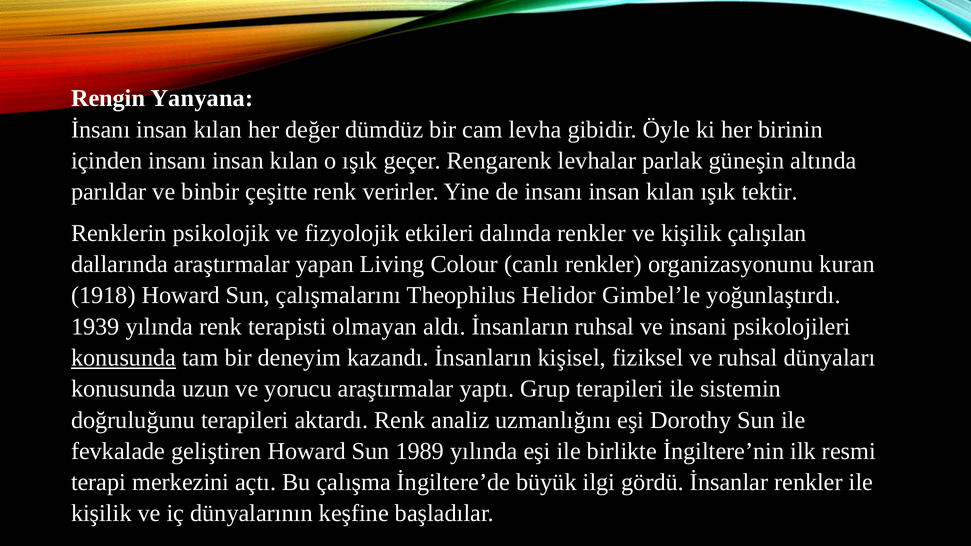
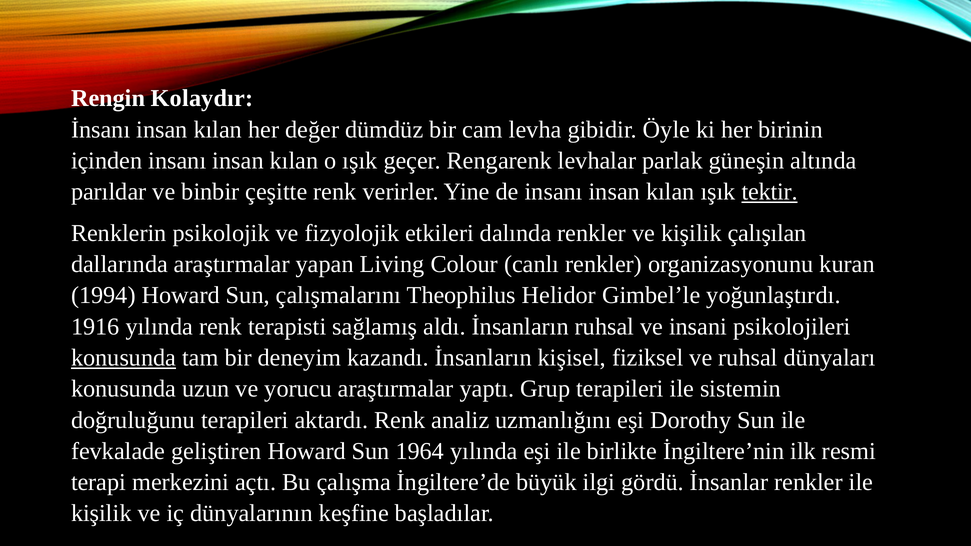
Yanyana: Yanyana -> Kolaydır
tektir underline: none -> present
1918: 1918 -> 1994
1939: 1939 -> 1916
olmayan: olmayan -> sağlamış
1989: 1989 -> 1964
